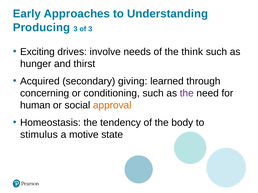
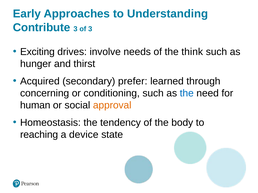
Producing: Producing -> Contribute
giving: giving -> prefer
the at (187, 93) colour: purple -> blue
stimulus: stimulus -> reaching
motive: motive -> device
